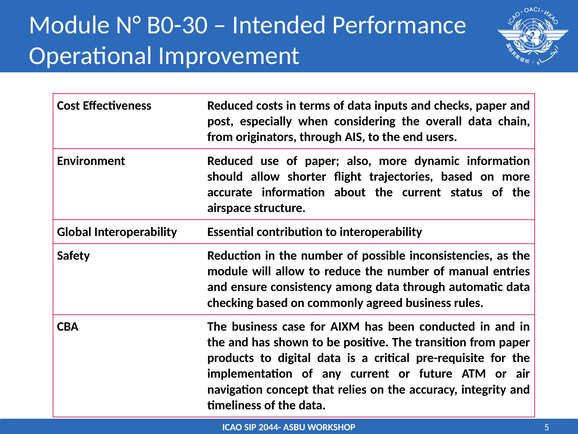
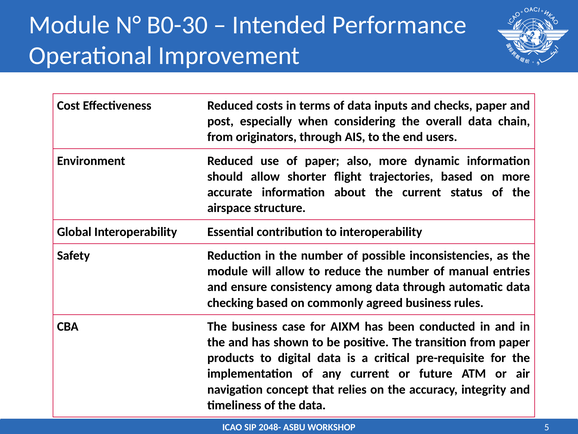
2044-: 2044- -> 2048-
